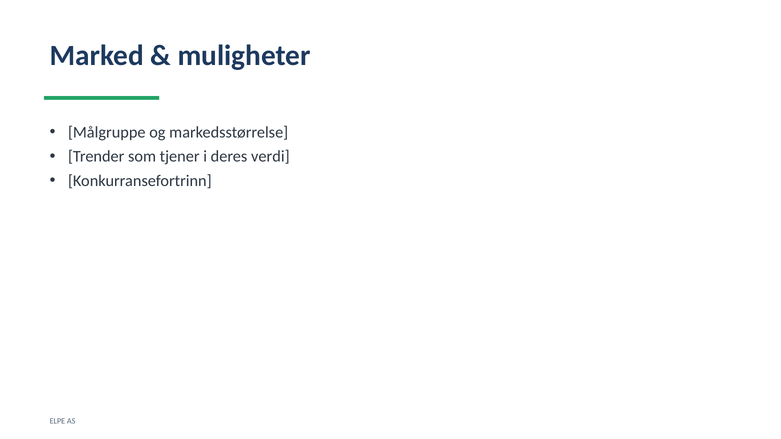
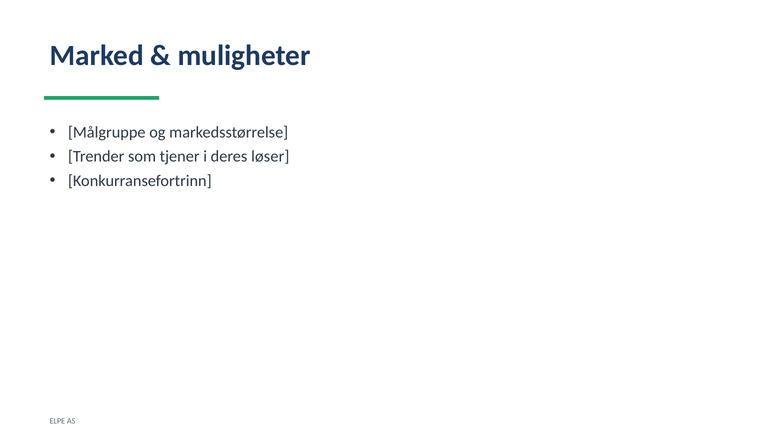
verdi: verdi -> løser
